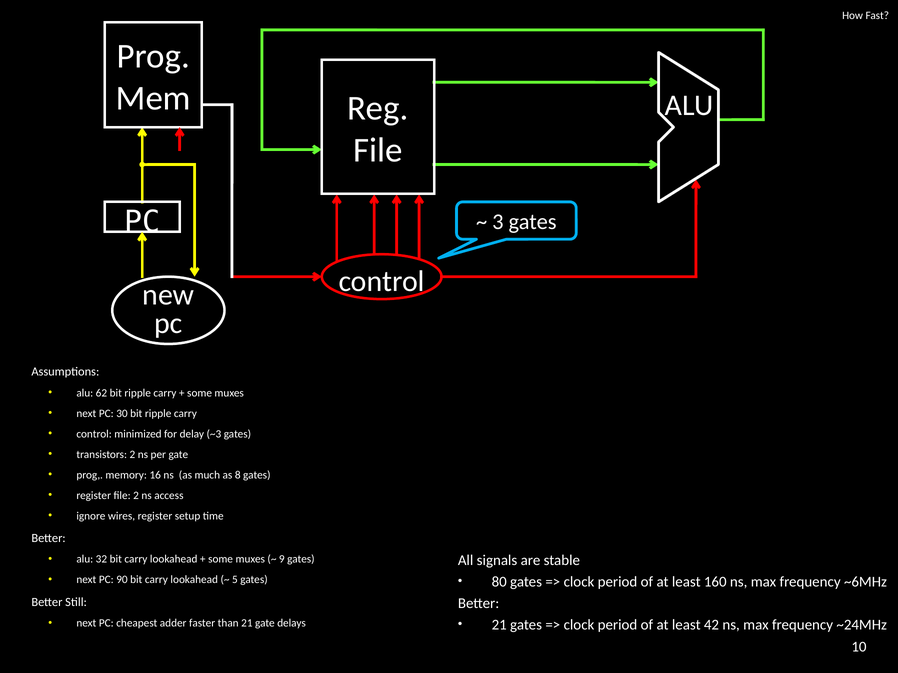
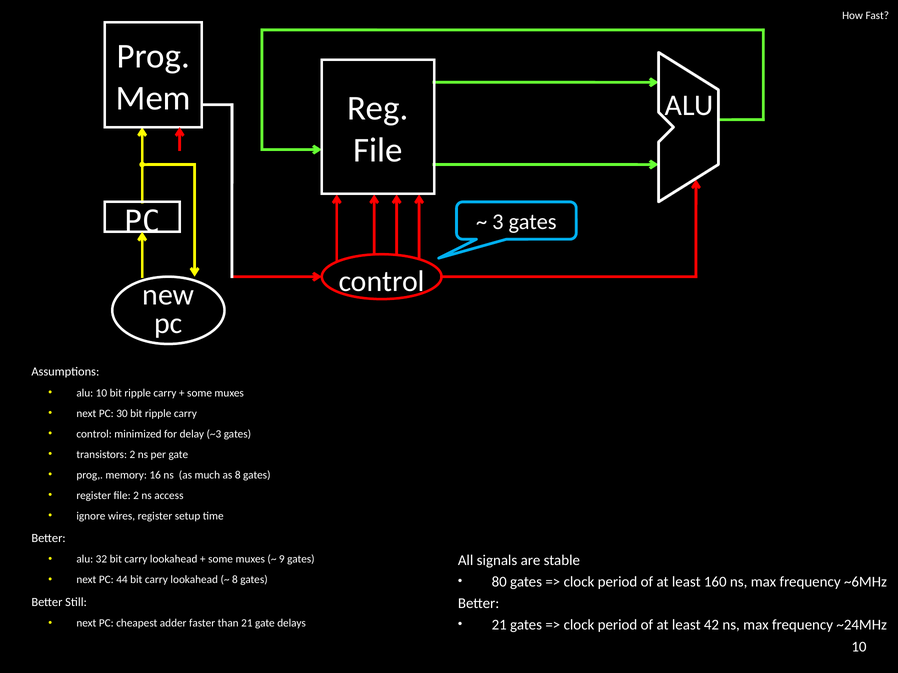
alu 62: 62 -> 10
90: 90 -> 44
5 at (235, 580): 5 -> 8
